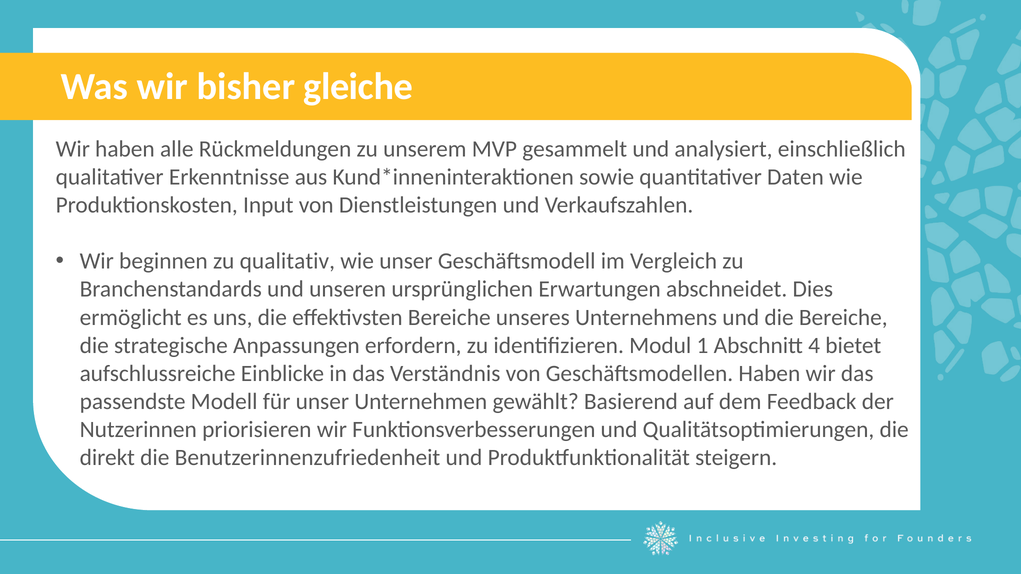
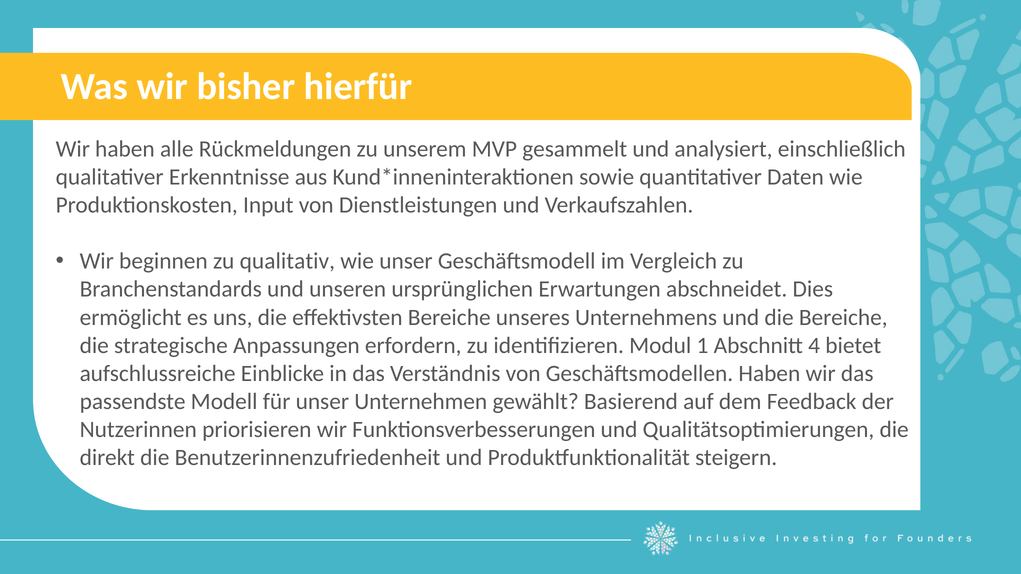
gleiche: gleiche -> hierfür
